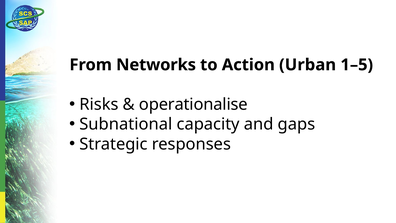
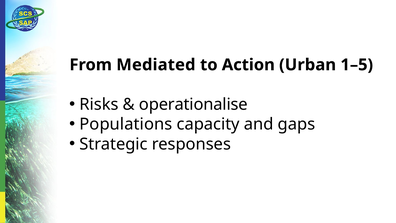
Networks: Networks -> Mediated
Subnational: Subnational -> Populations
